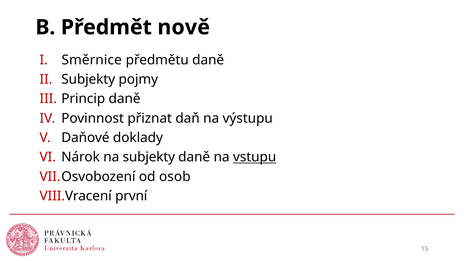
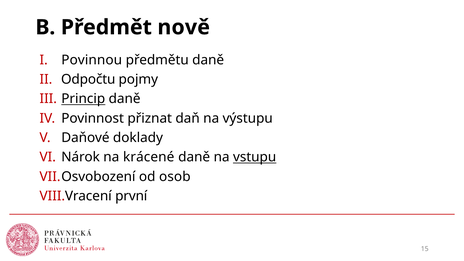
Směrnice: Směrnice -> Povinnou
Subjekty at (88, 79): Subjekty -> Odpočtu
Princip underline: none -> present
na subjekty: subjekty -> krácené
